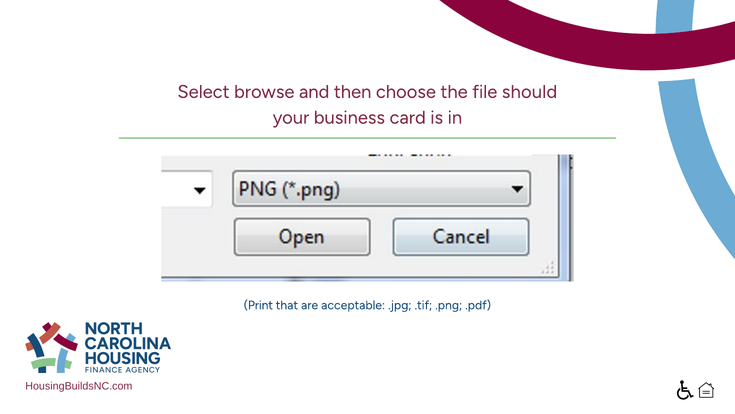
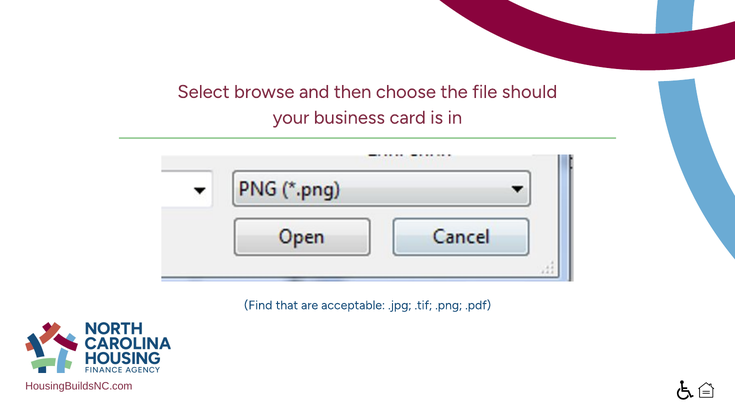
Print: Print -> Find
